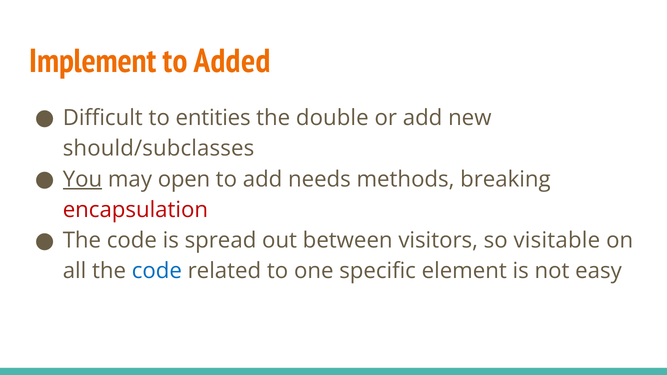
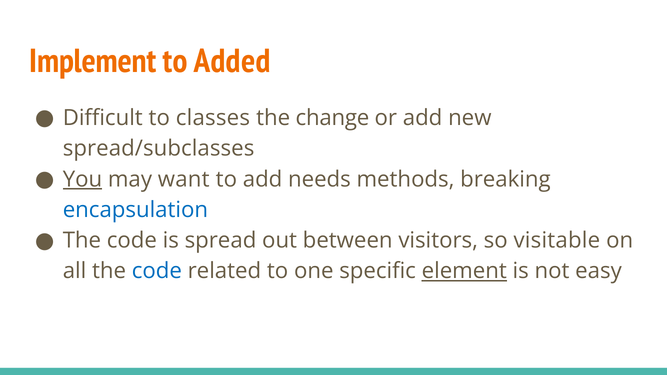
entities: entities -> classes
double: double -> change
should/subclasses: should/subclasses -> spread/subclasses
open: open -> want
encapsulation colour: red -> blue
element underline: none -> present
